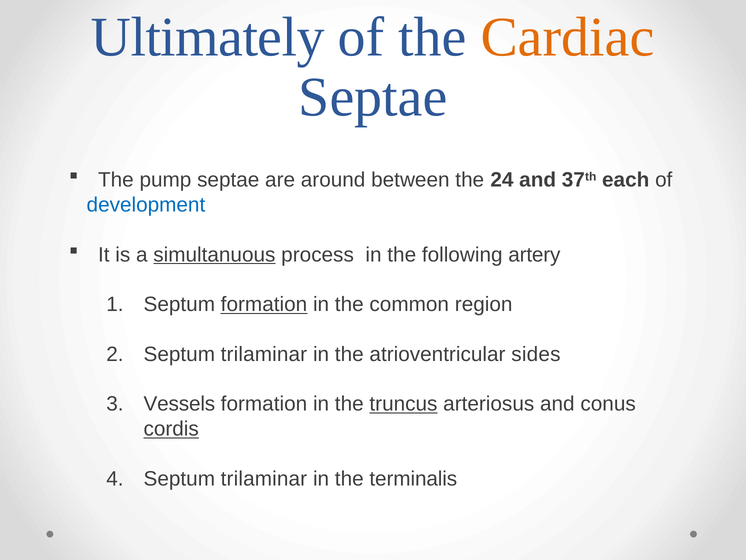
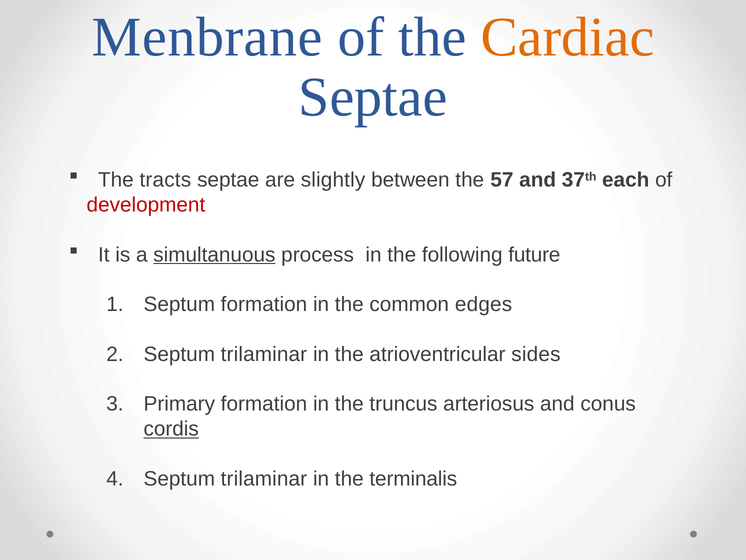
Ultimately: Ultimately -> Menbrane
pump: pump -> tracts
around: around -> slightly
24: 24 -> 57
development colour: blue -> red
artery: artery -> future
formation at (264, 304) underline: present -> none
region: region -> edges
Vessels: Vessels -> Primary
truncus underline: present -> none
